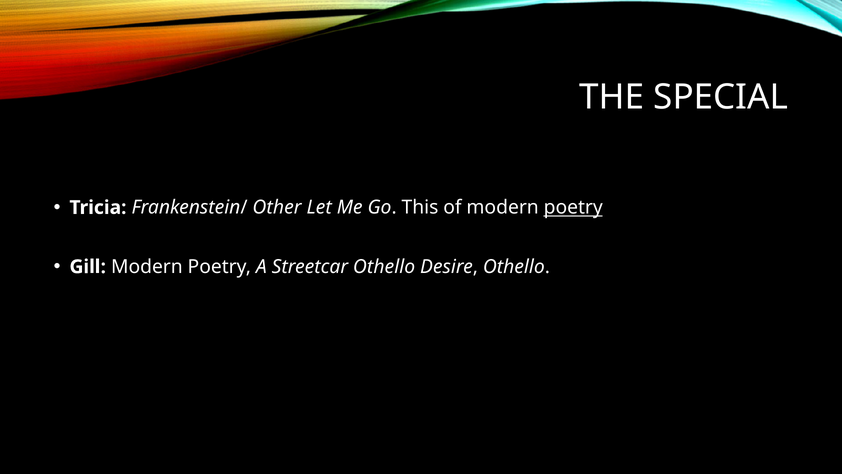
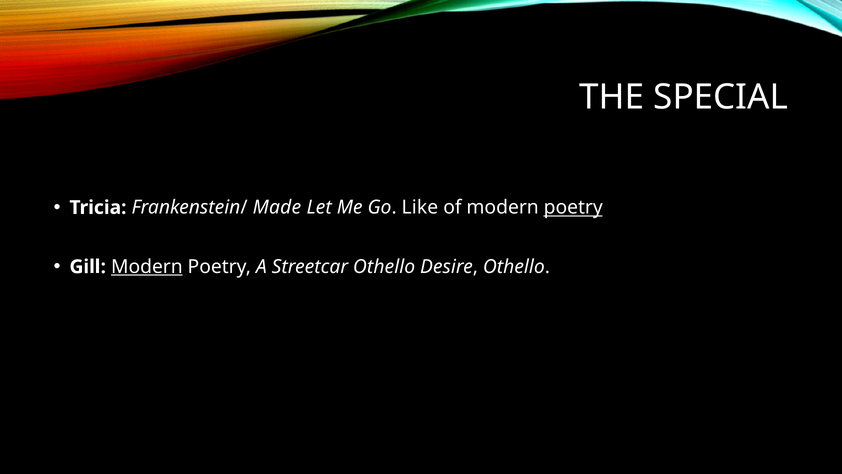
Other: Other -> Made
This: This -> Like
Modern at (147, 267) underline: none -> present
